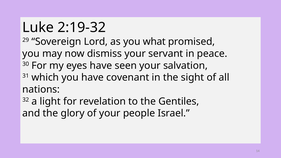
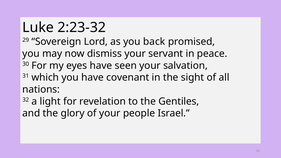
2:19-32: 2:19-32 -> 2:23-32
what: what -> back
